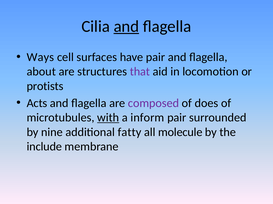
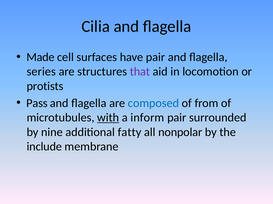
and at (126, 26) underline: present -> none
Ways: Ways -> Made
about: about -> series
Acts: Acts -> Pass
composed colour: purple -> blue
does: does -> from
molecule: molecule -> nonpolar
